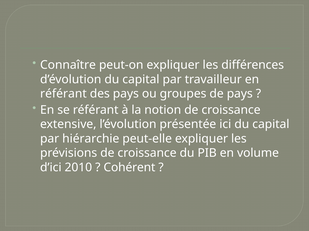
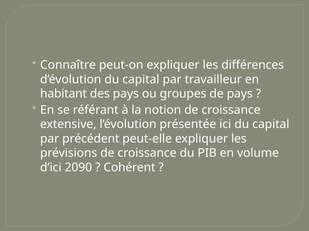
référant at (63, 94): référant -> habitant
hiérarchie: hiérarchie -> précédent
2010: 2010 -> 2090
